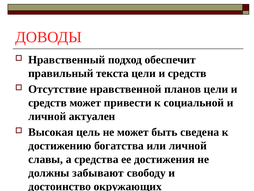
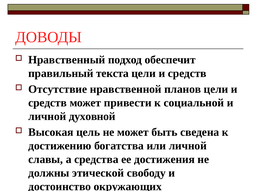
актуален: актуален -> духовной
забывают: забывают -> этической
